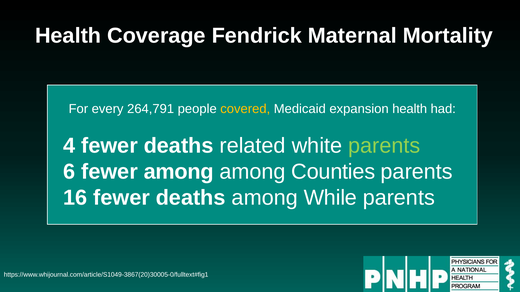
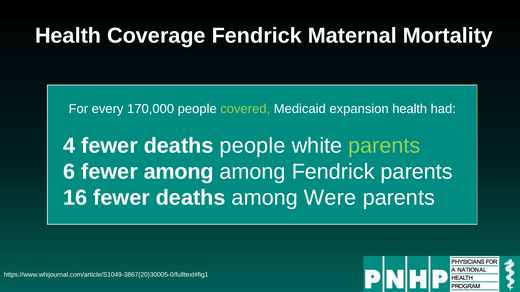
264,791: 264,791 -> 170,000
covered colour: yellow -> light green
deaths related: related -> people
among Counties: Counties -> Fendrick
While: While -> Were
